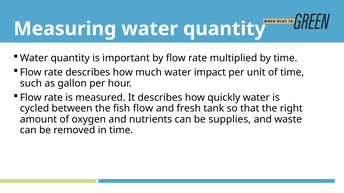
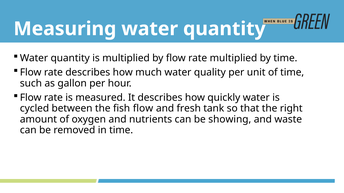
is important: important -> multiplied
impact: impact -> quality
supplies: supplies -> showing
